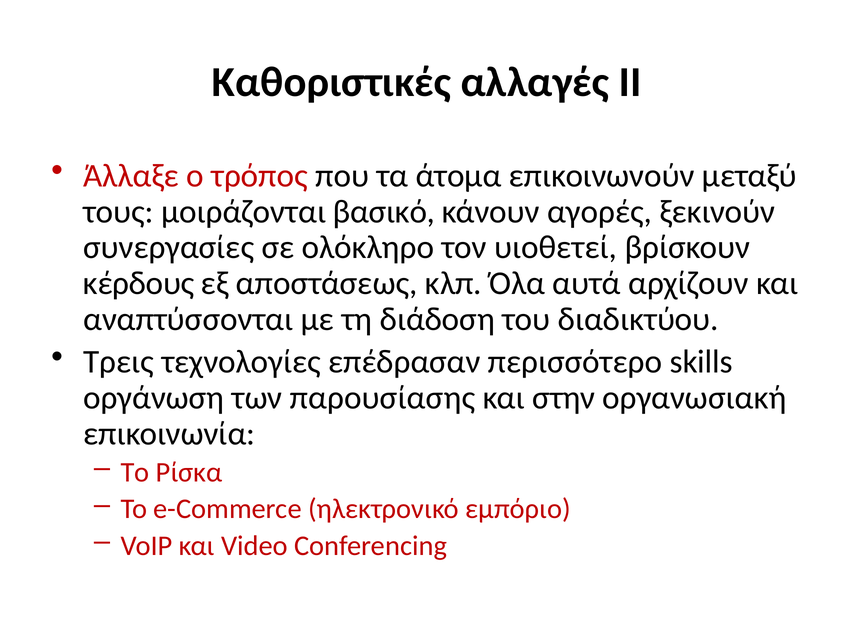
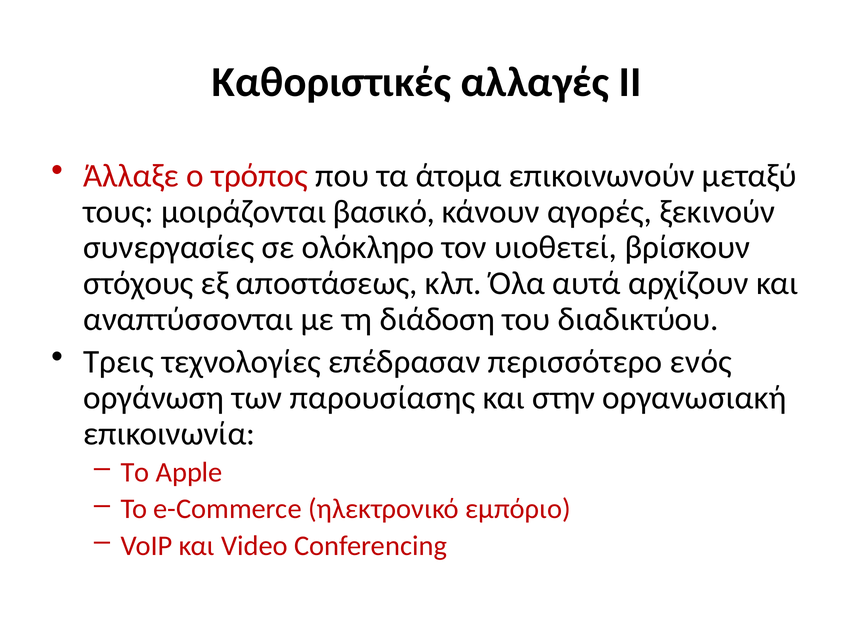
κέρδους: κέρδους -> στόχους
skills: skills -> ενός
Ρίσκα: Ρίσκα -> Apple
